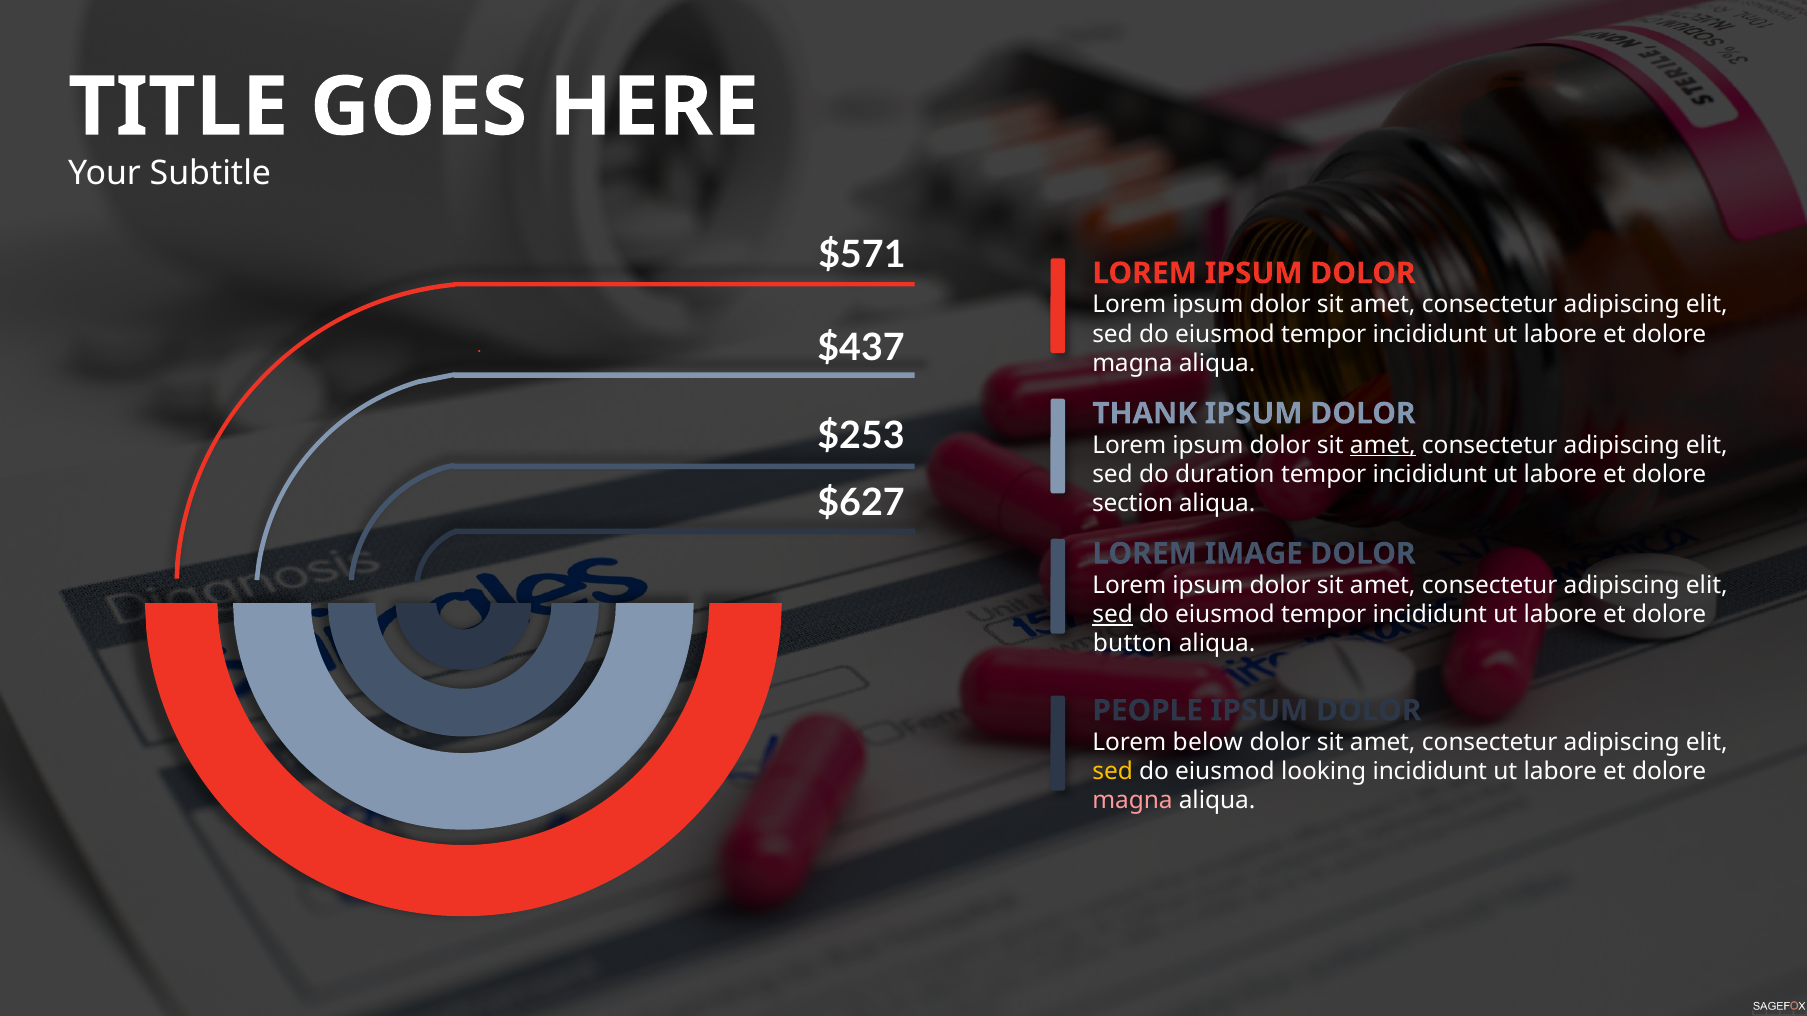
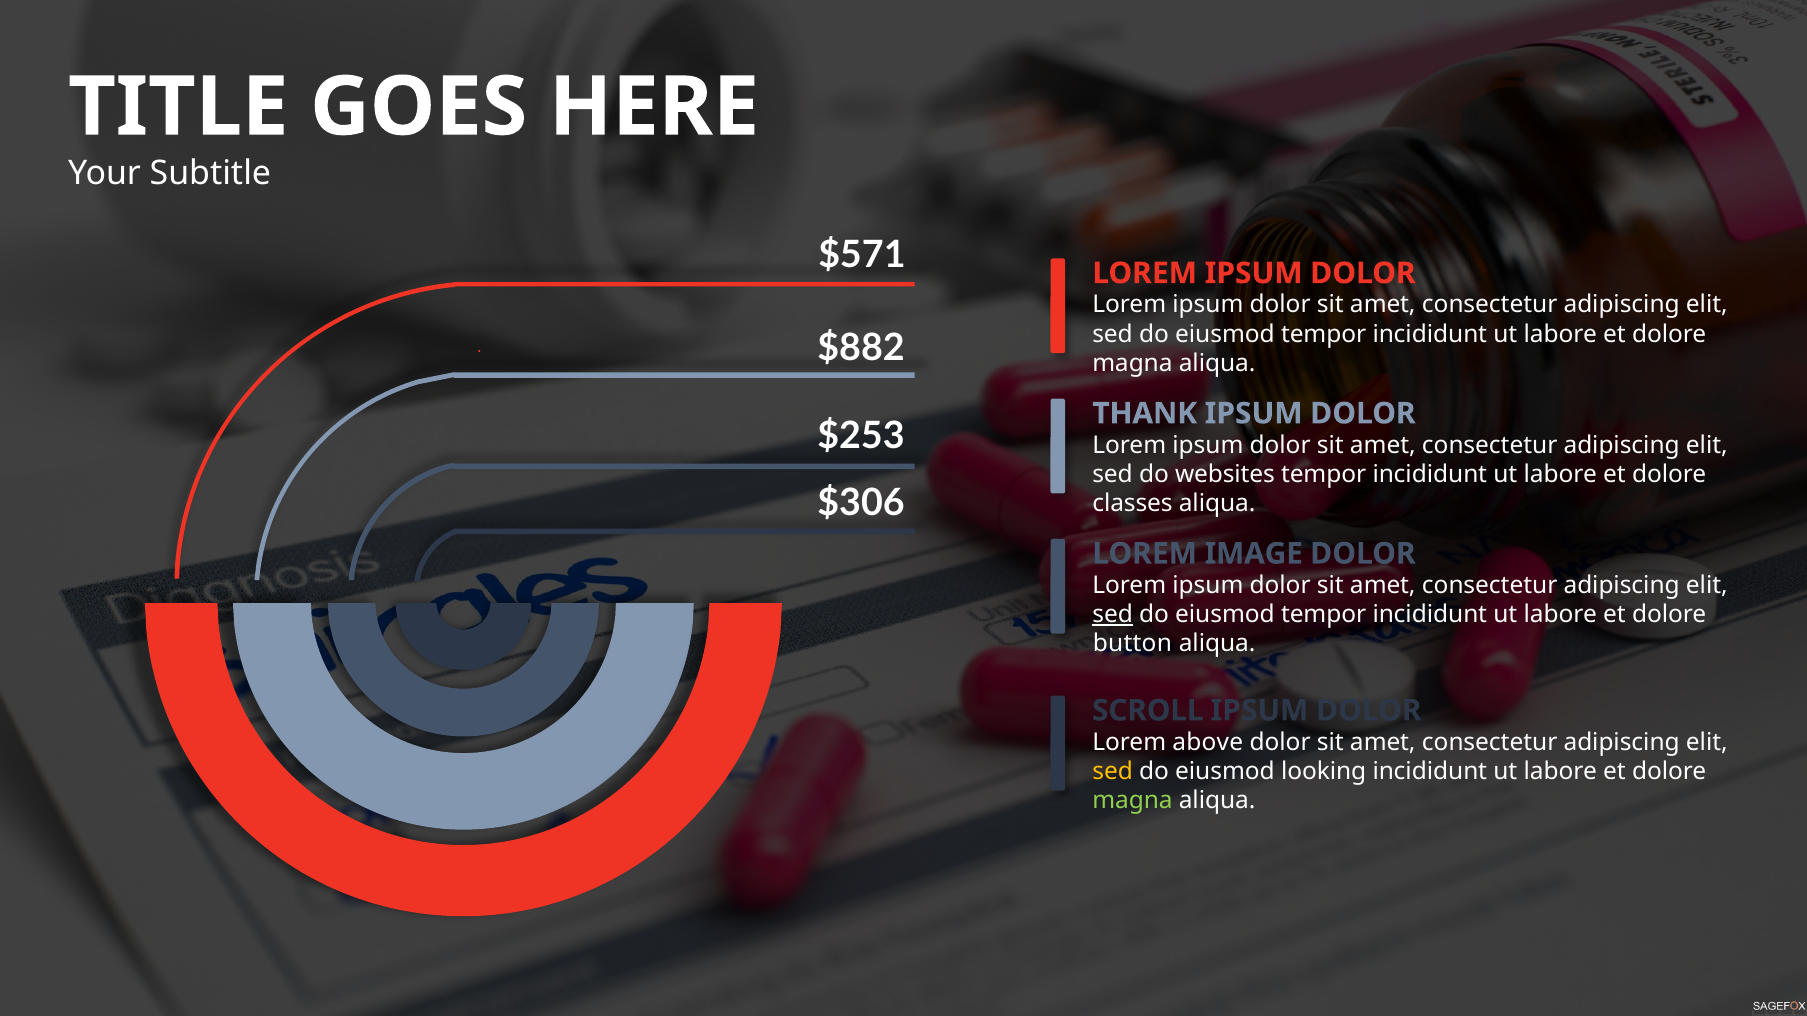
$437: $437 -> $882
amet at (1383, 445) underline: present -> none
duration: duration -> websites
$627: $627 -> $306
section: section -> classes
PEOPLE: PEOPLE -> SCROLL
below: below -> above
magna at (1133, 801) colour: pink -> light green
